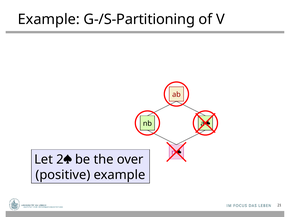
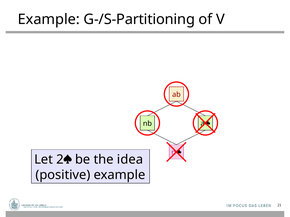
over: over -> idea
